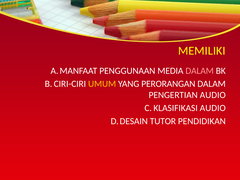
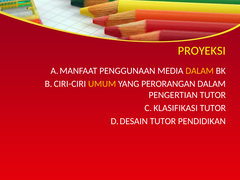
MEMILIKI: MEMILIKI -> PROYEKSI
DALAM at (200, 71) colour: pink -> yellow
PENGERTIAN AUDIO: AUDIO -> TUTOR
AUDIO at (213, 108): AUDIO -> TUTOR
